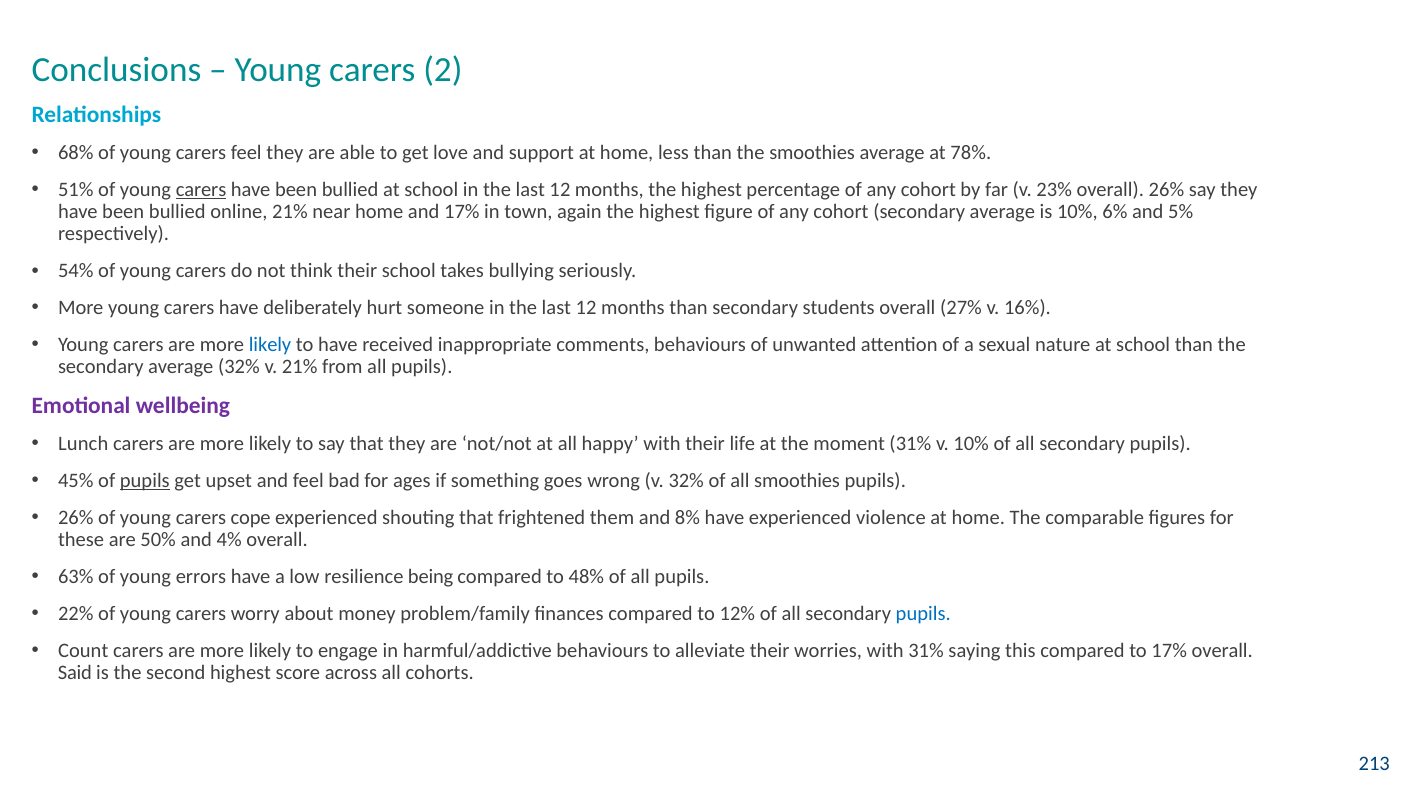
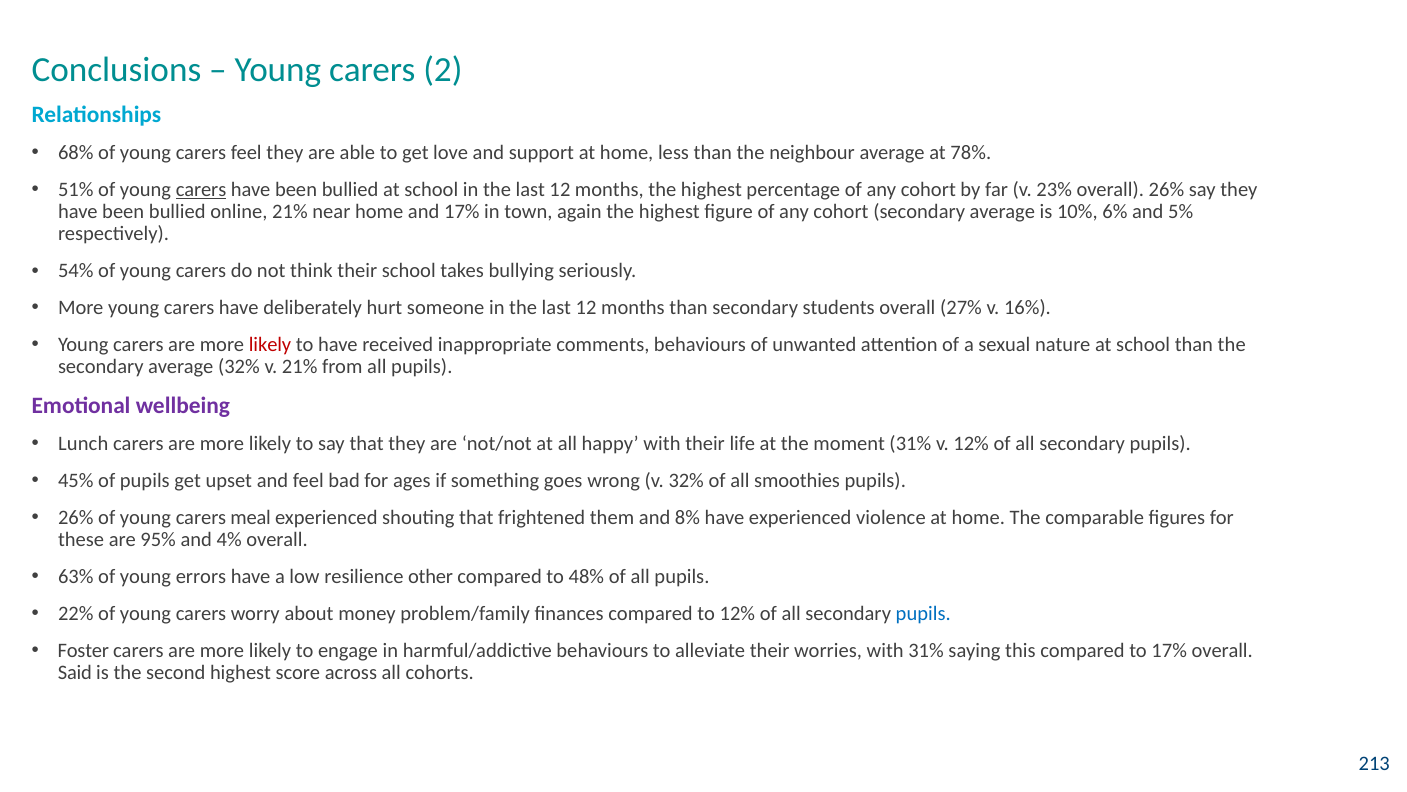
the smoothies: smoothies -> neighbour
likely at (270, 344) colour: blue -> red
v 10%: 10% -> 12%
pupils at (145, 480) underline: present -> none
cope: cope -> meal
50%: 50% -> 95%
being: being -> other
Count: Count -> Foster
